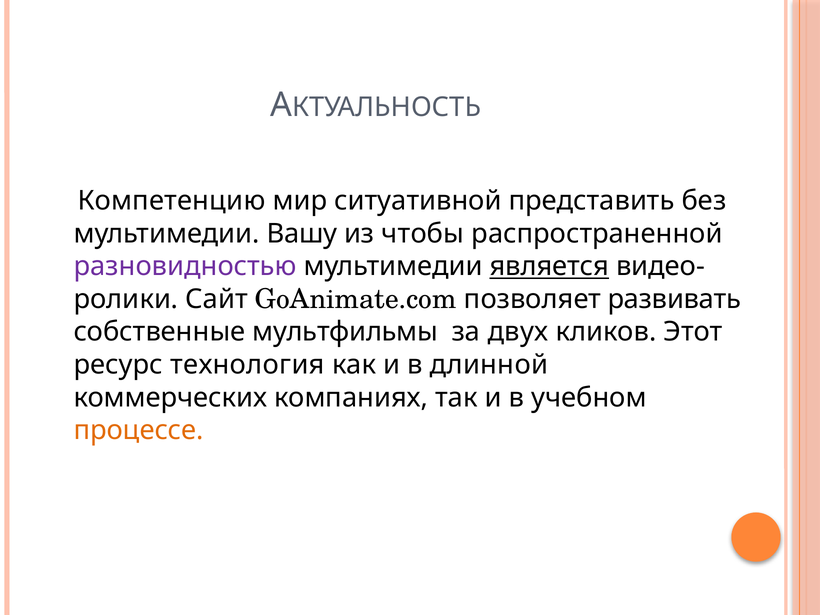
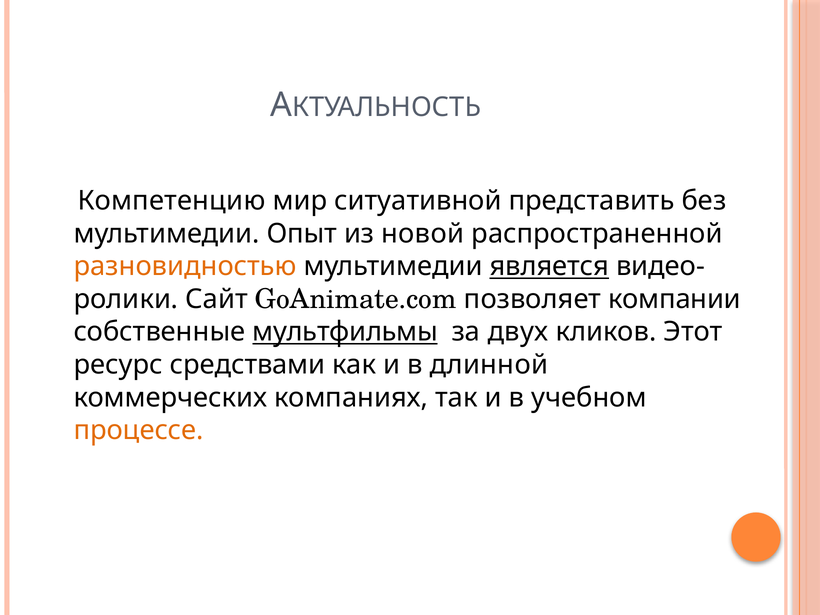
Вашу: Вашу -> Опыт
чтобы: чтобы -> новой
разновидностью colour: purple -> orange
развивать: развивать -> компании
мультфильмы underline: none -> present
технология: технология -> средствами
